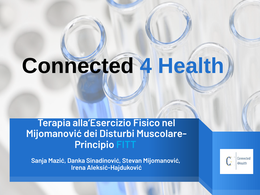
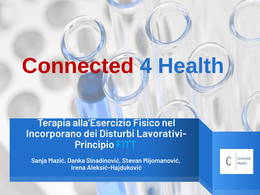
Connected colour: black -> red
Mijomanović at (54, 134): Mijomanović -> Incorporano
Muscolare-: Muscolare- -> Lavorativi-
